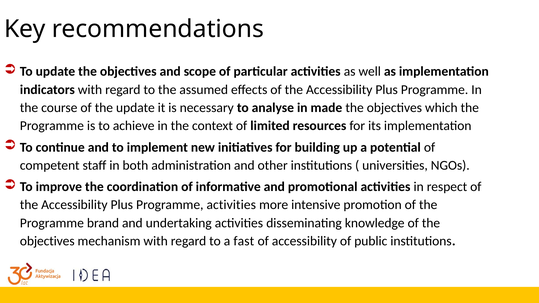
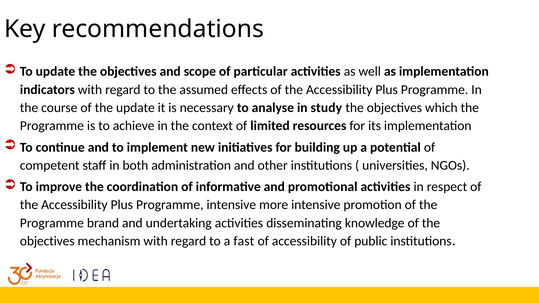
made: made -> study
Programme activities: activities -> intensive
